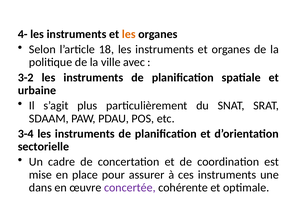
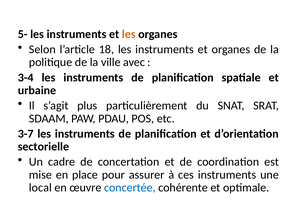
4-: 4- -> 5-
3-2: 3-2 -> 3-4
3-4: 3-4 -> 3-7
dans: dans -> local
concertée colour: purple -> blue
